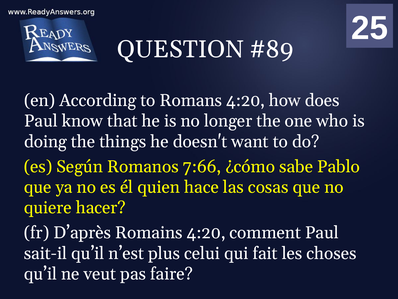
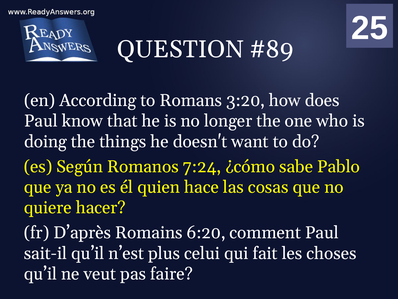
Romans 4:20: 4:20 -> 3:20
7:66: 7:66 -> 7:24
Romains 4:20: 4:20 -> 6:20
